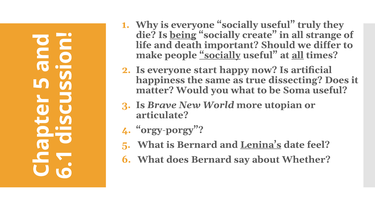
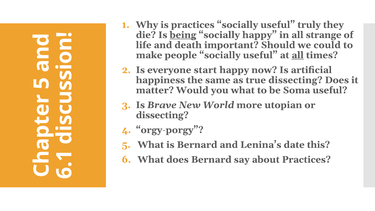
Why is everyone: everyone -> practices
socially create: create -> happy
differ: differ -> could
socially at (220, 55) underline: present -> none
articulate at (162, 115): articulate -> dissecting
Lenina’s underline: present -> none
feel: feel -> this
about Whether: Whether -> Practices
